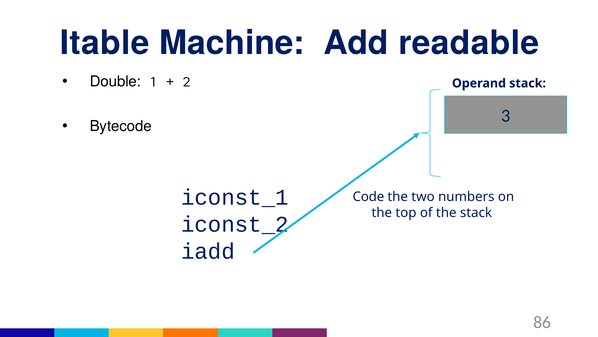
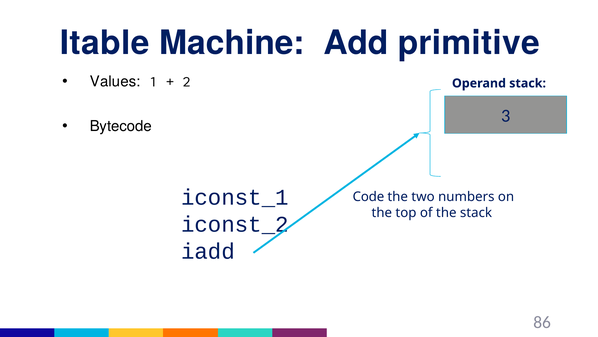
readable: readable -> primitive
Double: Double -> Values
